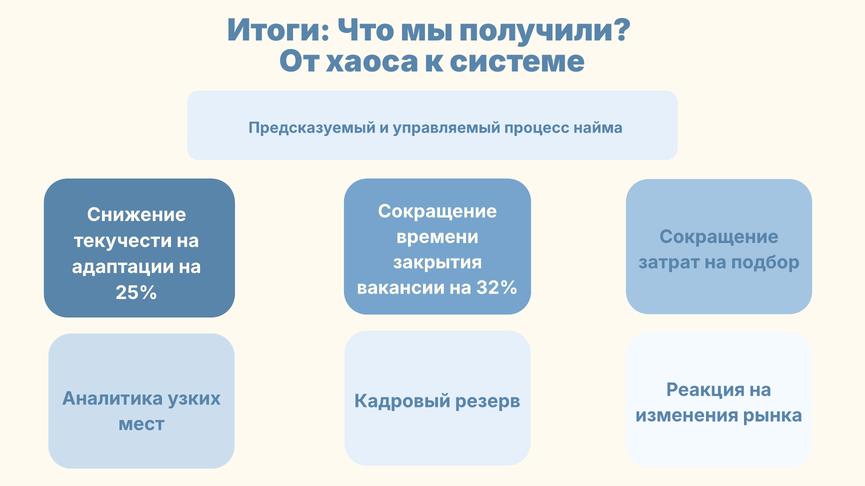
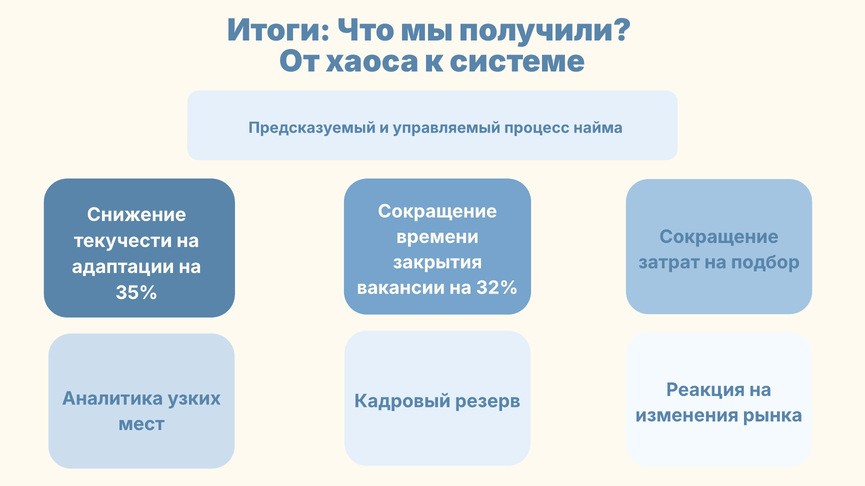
25%: 25% -> 35%
